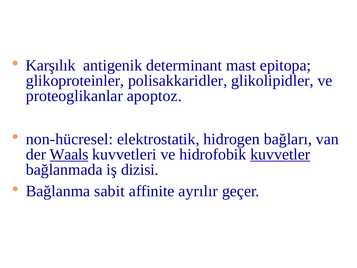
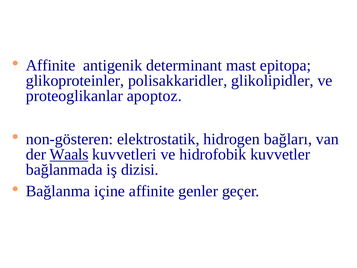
Karşılık at (51, 65): Karşılık -> Affinite
non-hücresel: non-hücresel -> non-gösteren
kuvvetler underline: present -> none
sabit: sabit -> içine
ayrılır: ayrılır -> genler
